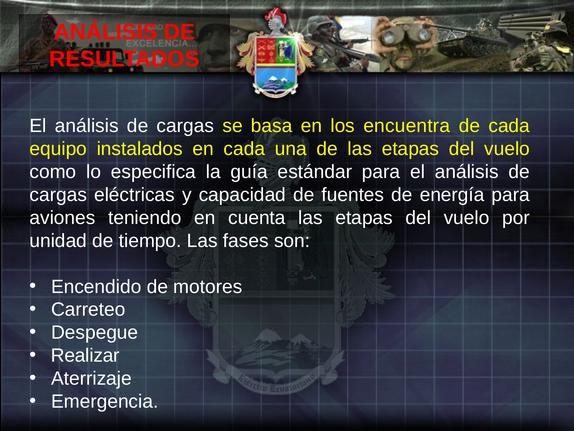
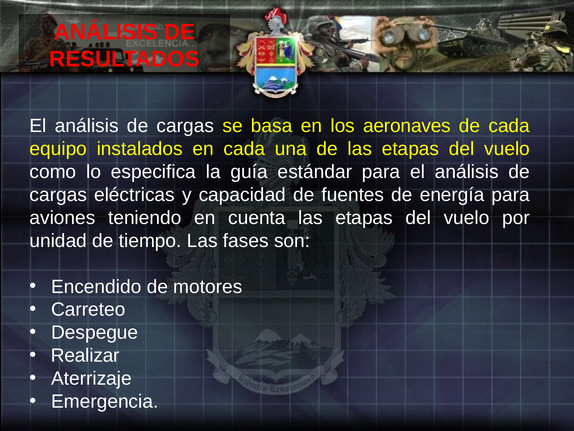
encuentra: encuentra -> aeronaves
